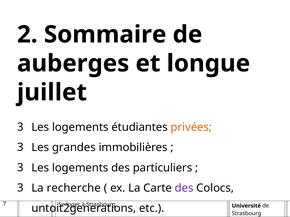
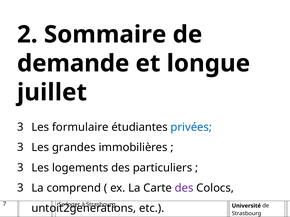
auberges: auberges -> demande
logements at (80, 127): logements -> formulaire
privées colour: orange -> blue
recherche: recherche -> comprend
